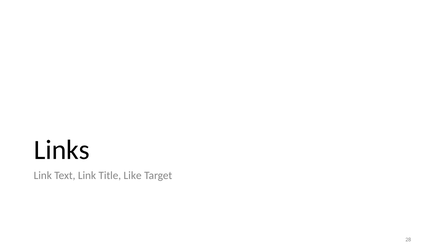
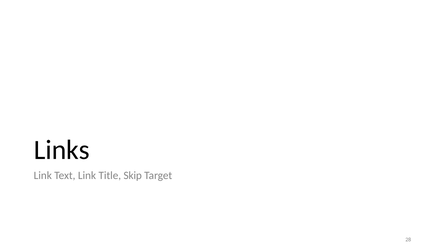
Like: Like -> Skip
